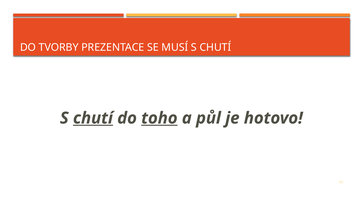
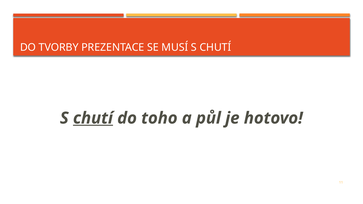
toho underline: present -> none
